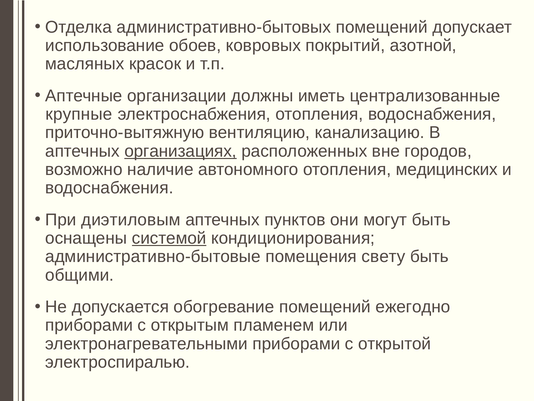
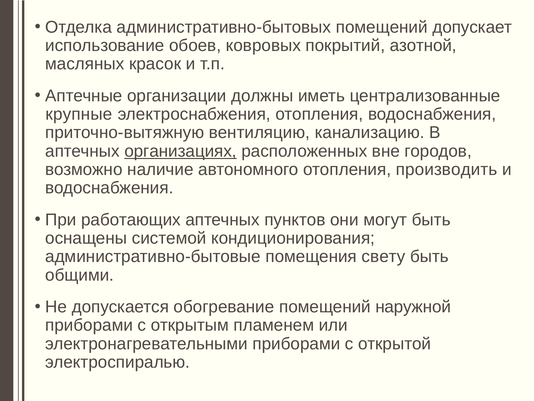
медицинских: медицинских -> производить
диэтиловым: диэтиловым -> работающих
системой underline: present -> none
ежегодно: ежегодно -> наружной
